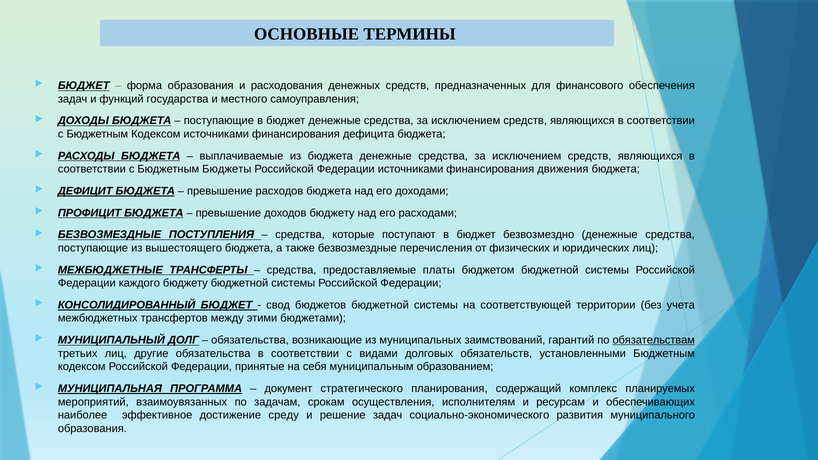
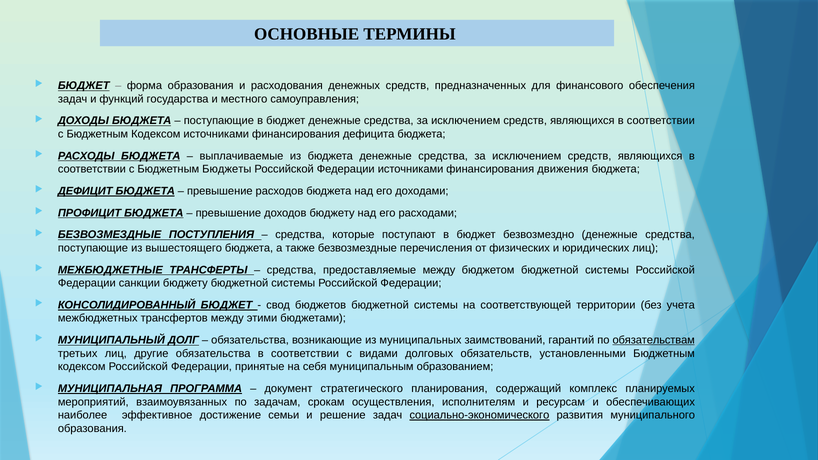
предоставляемые платы: платы -> между
каждого: каждого -> санкции
среду: среду -> семьи
социально-экономического underline: none -> present
